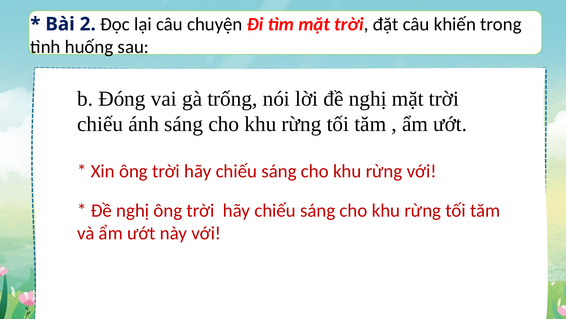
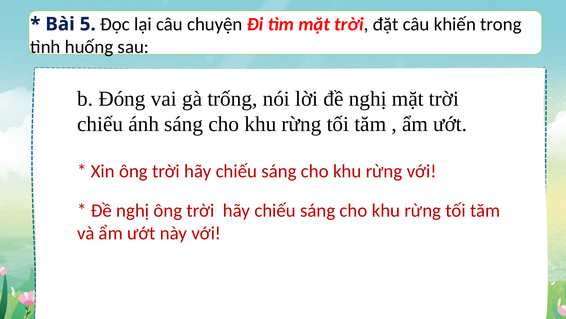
2: 2 -> 5
